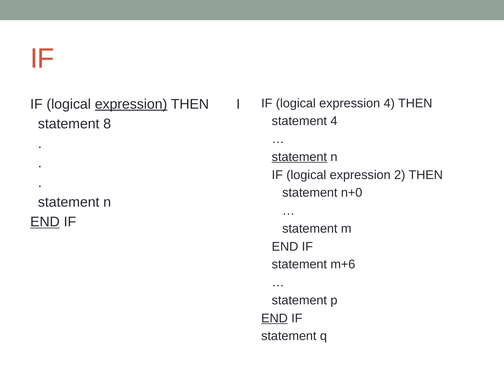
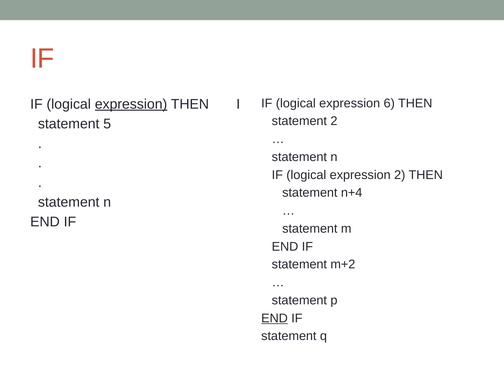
expression 4: 4 -> 6
statement 4: 4 -> 2
8: 8 -> 5
statement at (299, 157) underline: present -> none
n+0: n+0 -> n+4
END at (45, 222) underline: present -> none
m+6: m+6 -> m+2
